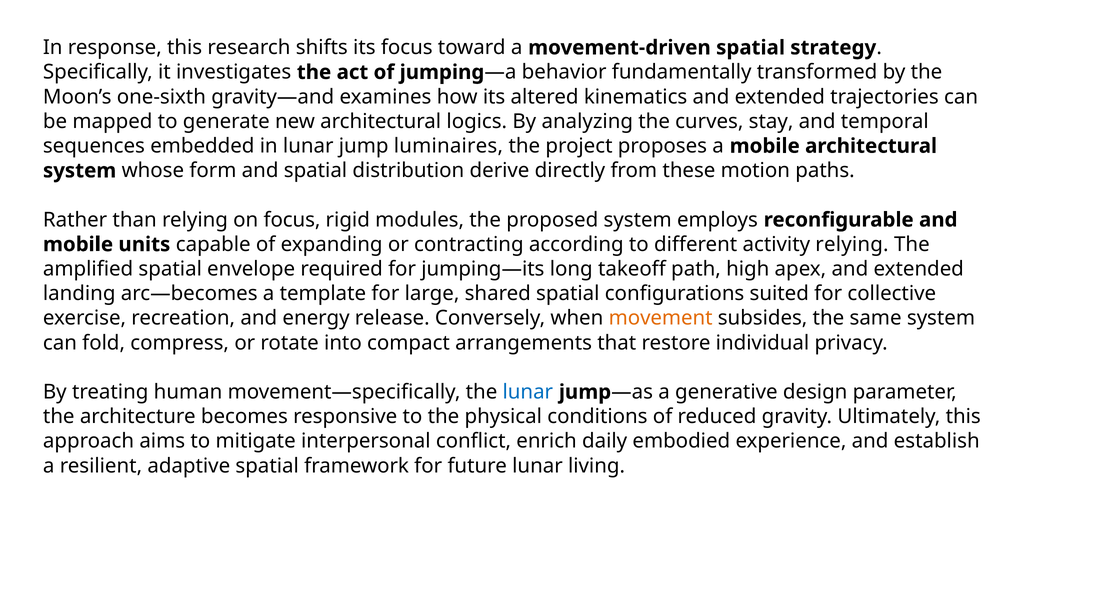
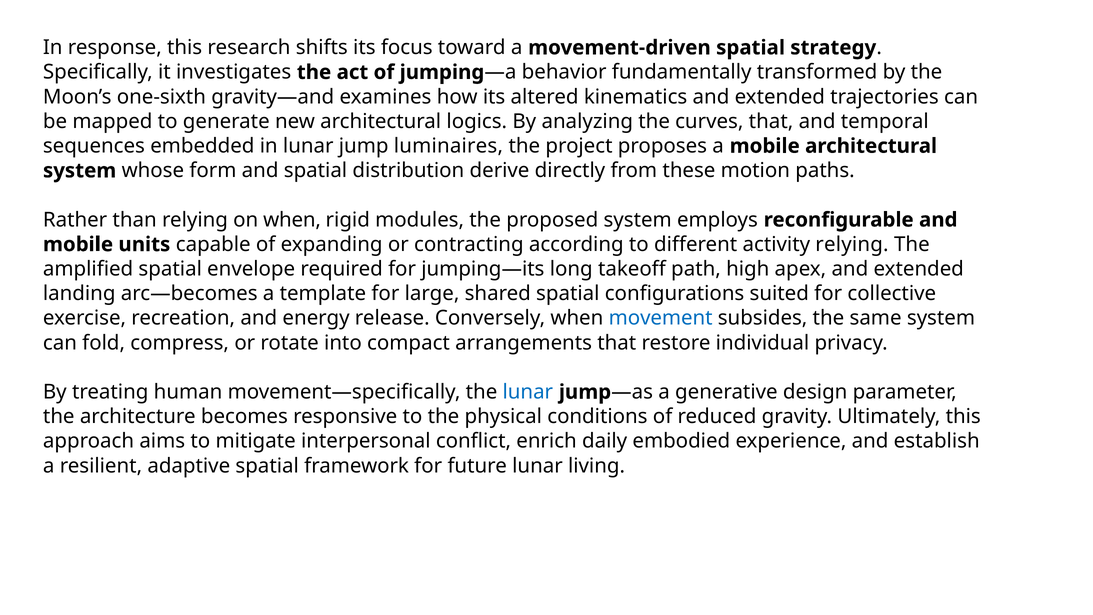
curves stay: stay -> that
on focus: focus -> when
movement colour: orange -> blue
